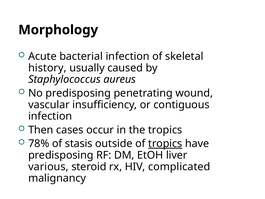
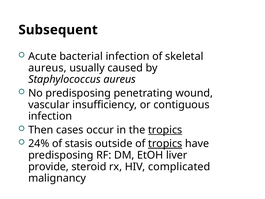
Morphology: Morphology -> Subsequent
history at (47, 68): history -> aureus
tropics at (165, 130) underline: none -> present
78%: 78% -> 24%
various: various -> provide
